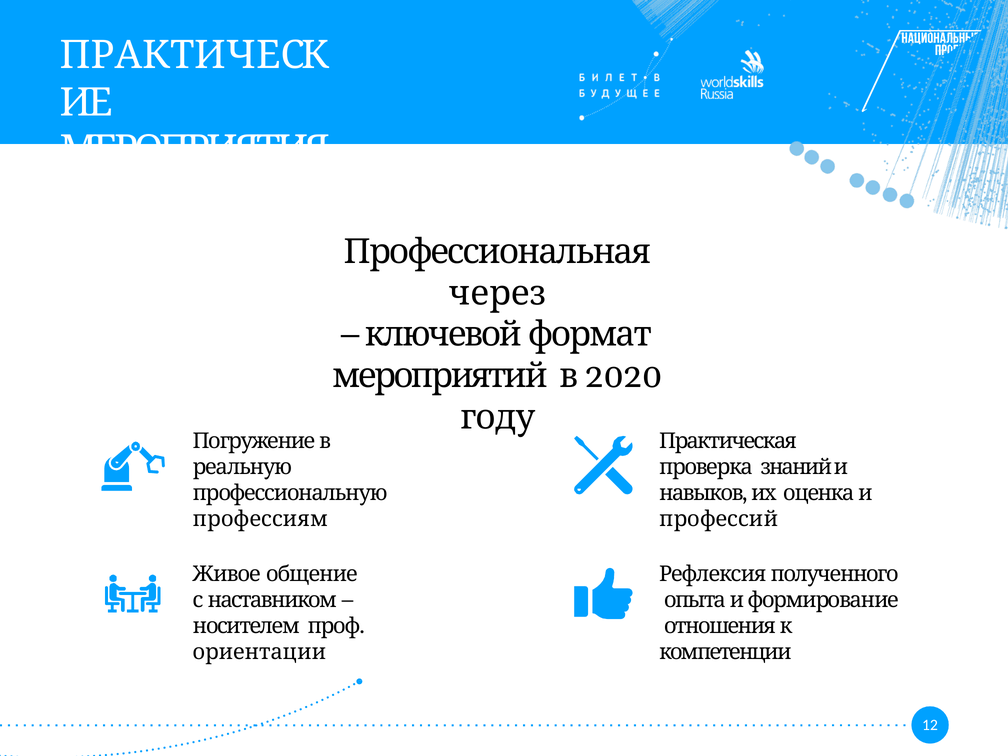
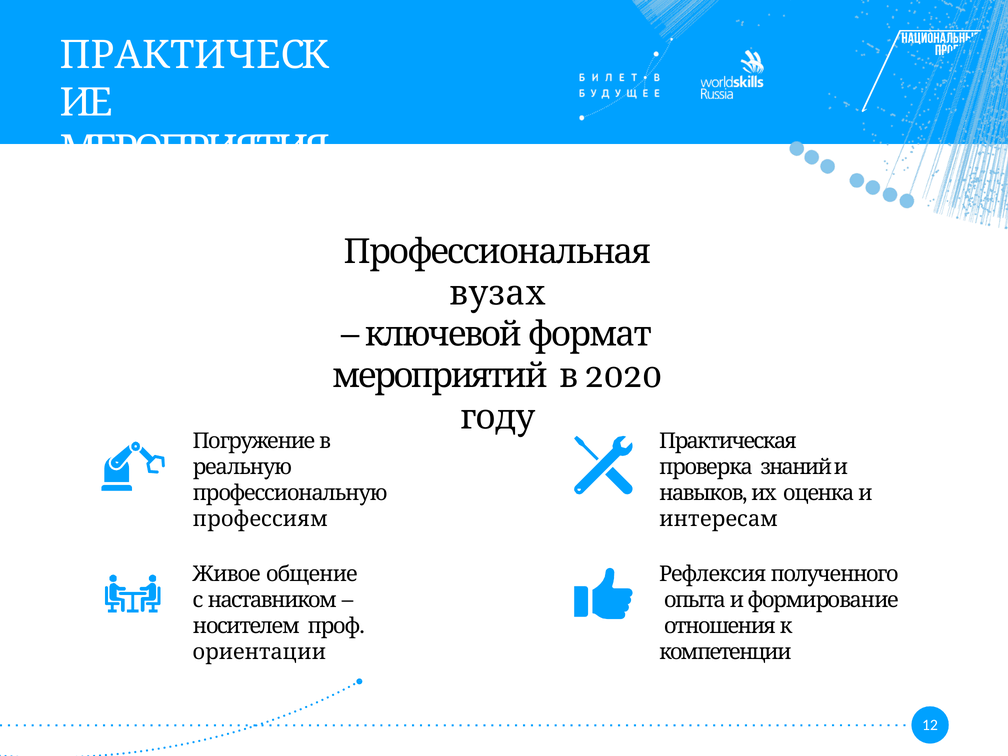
через: через -> вузах
профессий: профессий -> интересам
